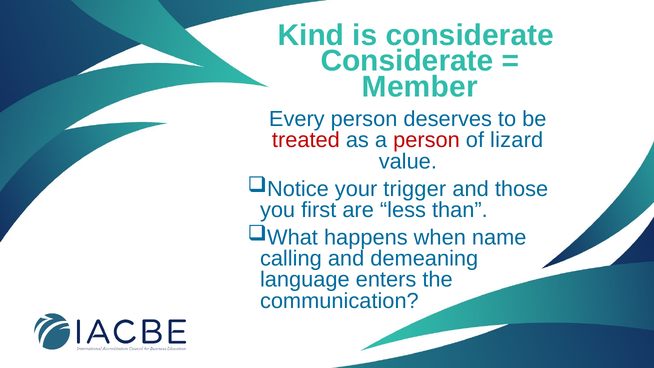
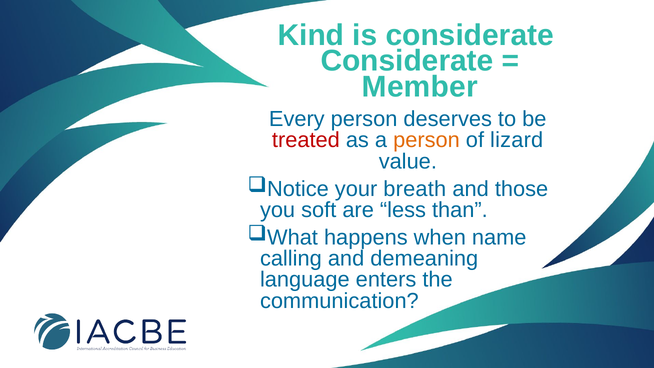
person at (426, 140) colour: red -> orange
trigger: trigger -> breath
first: first -> soft
